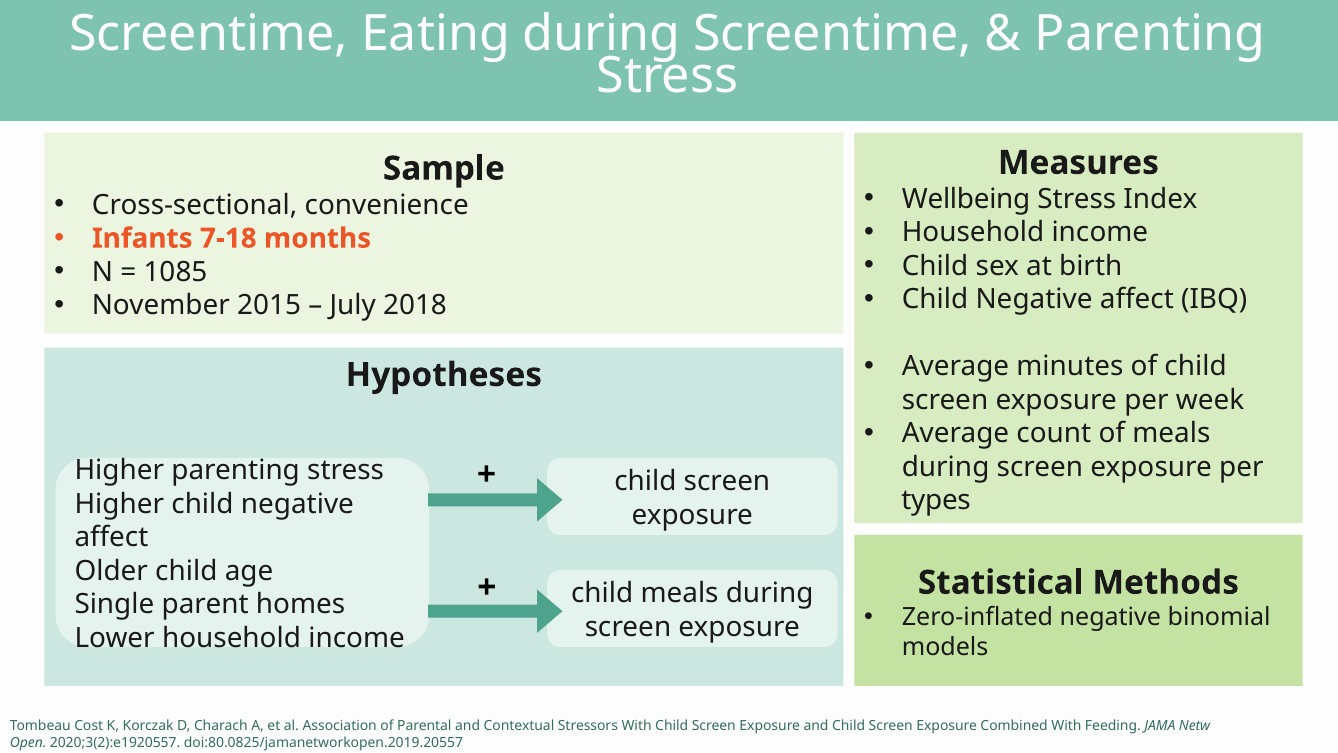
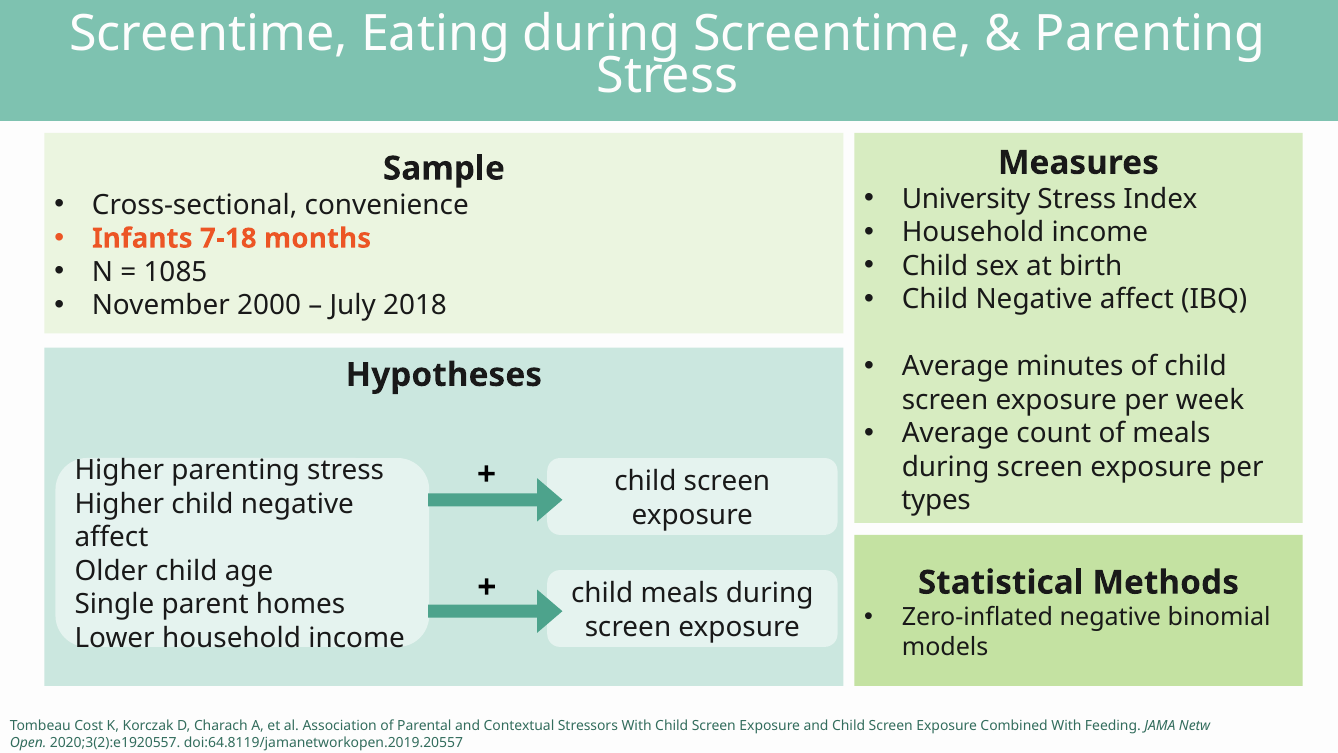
Wellbeing: Wellbeing -> University
2015: 2015 -> 2000
doi:80.0825/jamanetworkopen.2019.20557: doi:80.0825/jamanetworkopen.2019.20557 -> doi:64.8119/jamanetworkopen.2019.20557
